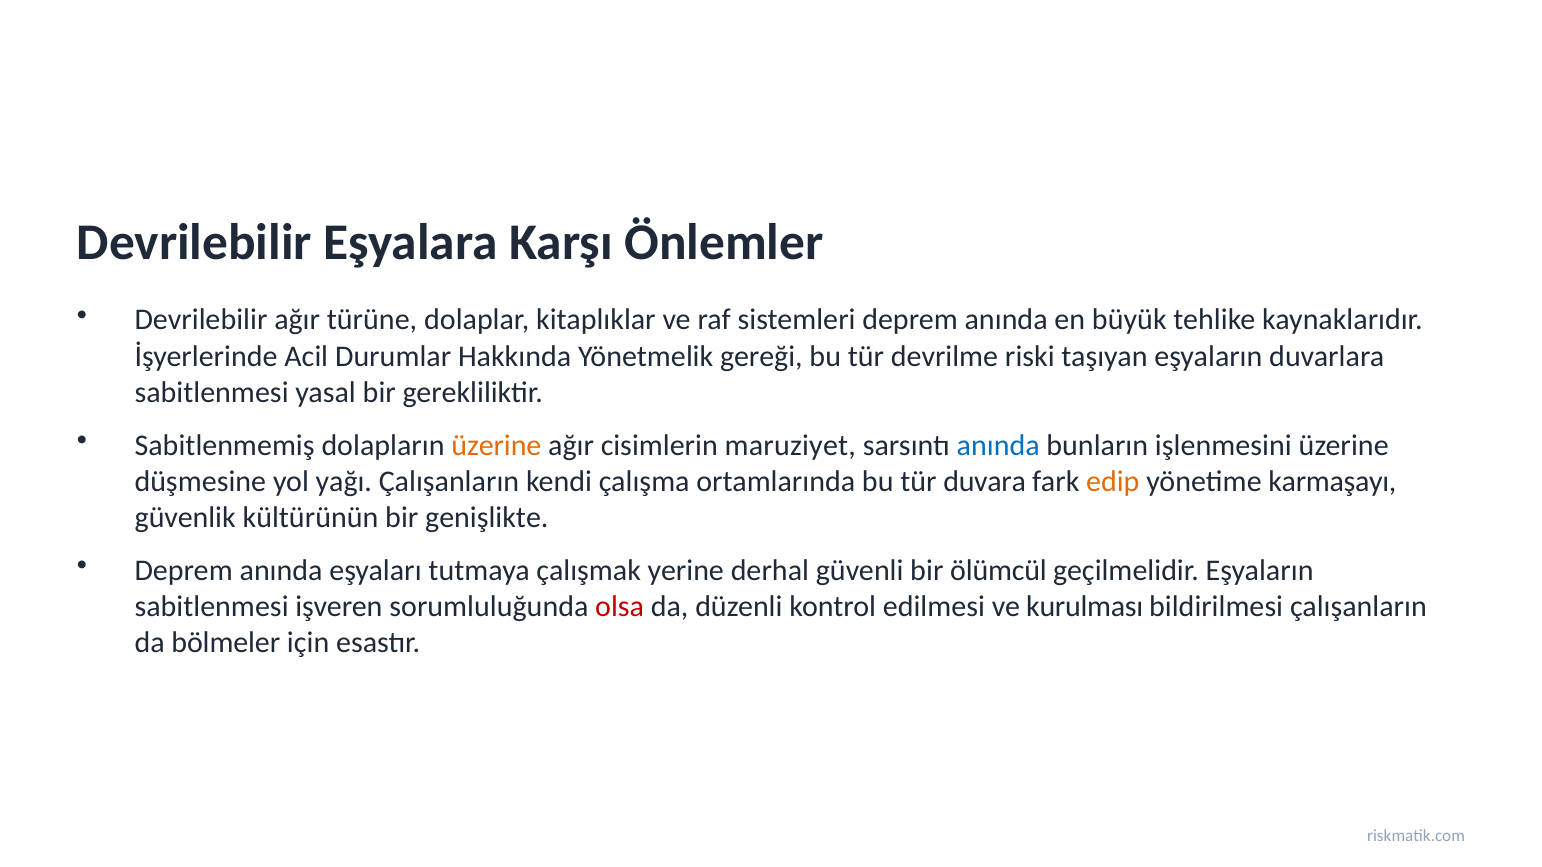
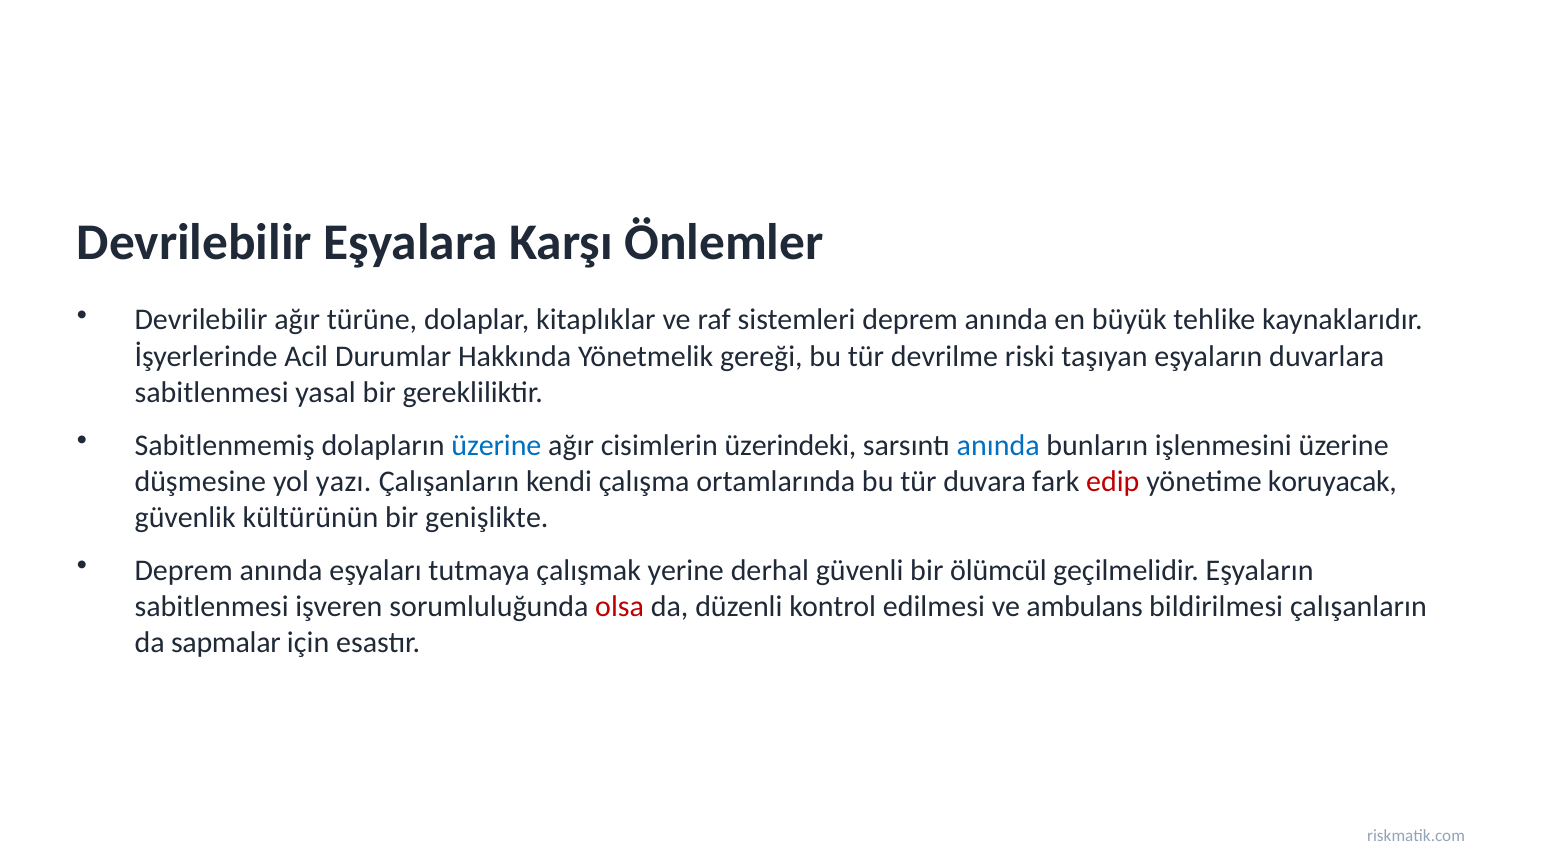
üzerine at (496, 446) colour: orange -> blue
maruziyet: maruziyet -> üzerindeki
yağı: yağı -> yazı
edip colour: orange -> red
karmaşayı: karmaşayı -> koruyacak
kurulması: kurulması -> ambulans
bölmeler: bölmeler -> sapmalar
